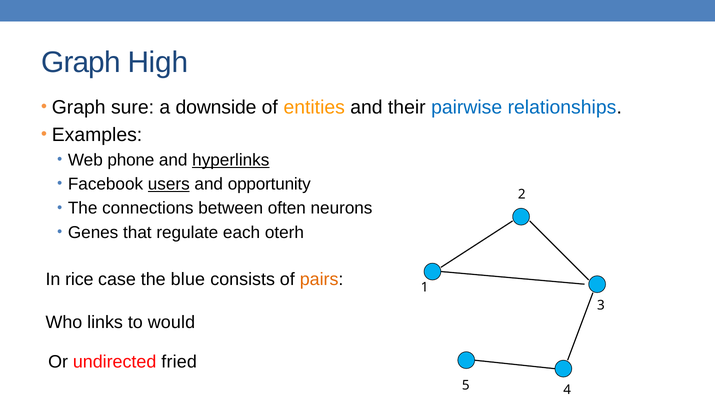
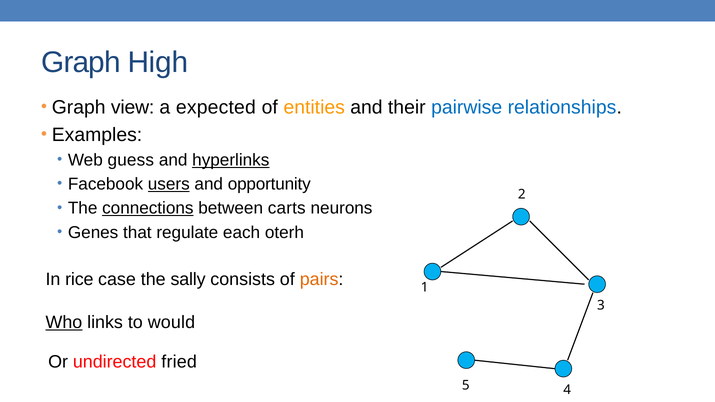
sure: sure -> view
downside: downside -> expected
phone: phone -> guess
connections underline: none -> present
often: often -> carts
blue: blue -> sally
Who underline: none -> present
